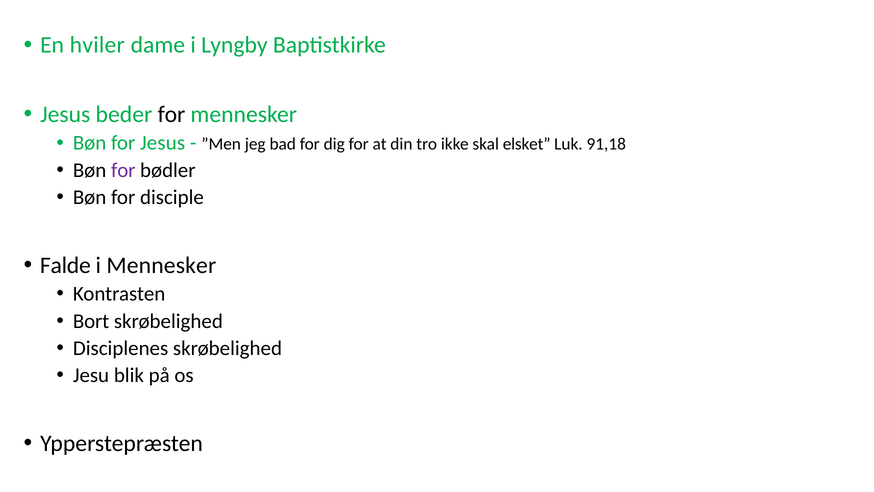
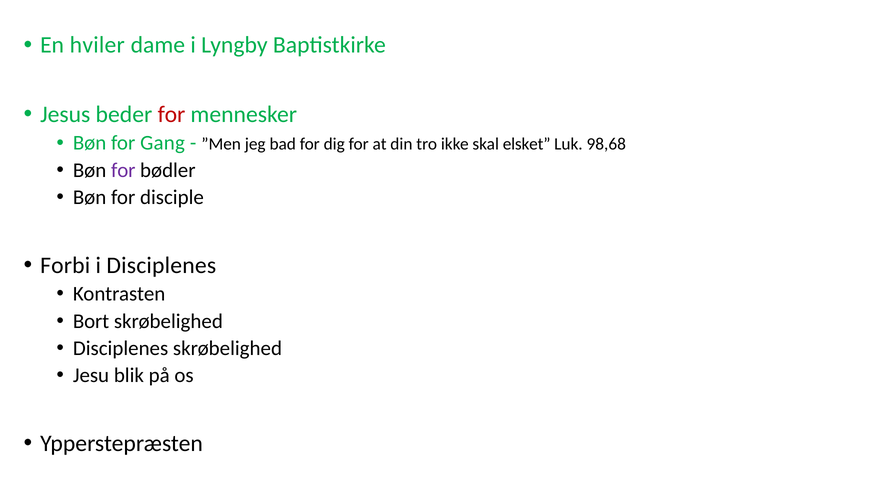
for at (171, 114) colour: black -> red
for Jesus: Jesus -> Gang
91,18: 91,18 -> 98,68
Falde: Falde -> Forbi
i Mennesker: Mennesker -> Disciplenes
